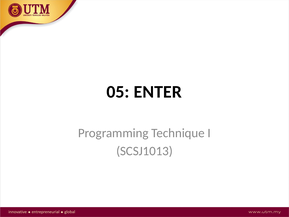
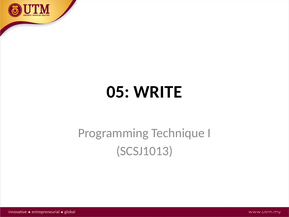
ENTER: ENTER -> WRITE
